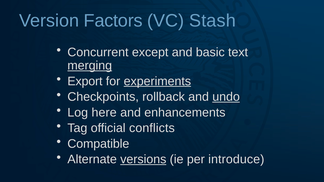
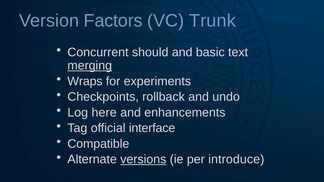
Stash: Stash -> Trunk
except: except -> should
Export: Export -> Wraps
experiments underline: present -> none
undo underline: present -> none
conflicts: conflicts -> interface
